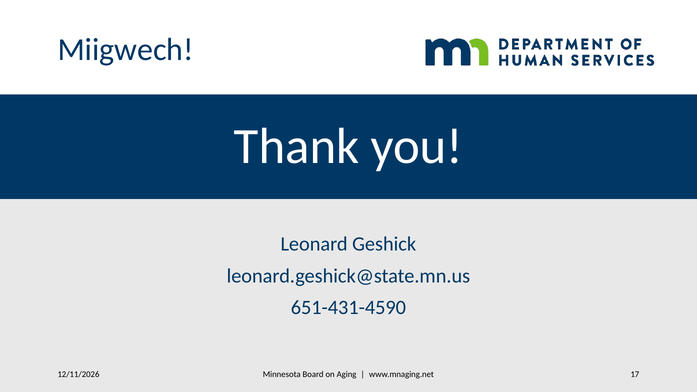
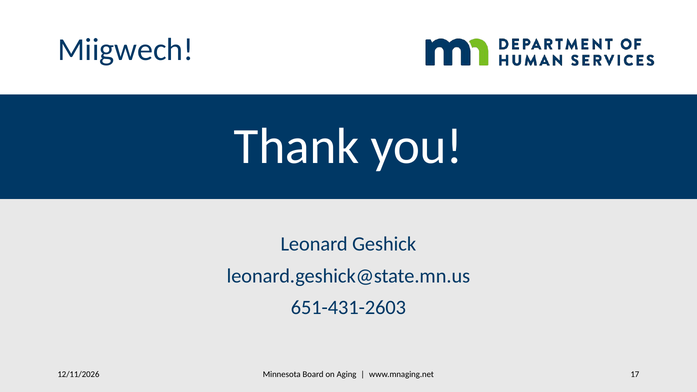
651-431-4590: 651-431-4590 -> 651-431-2603
